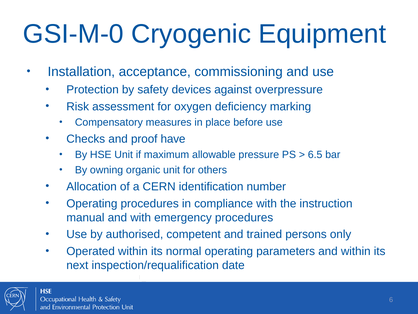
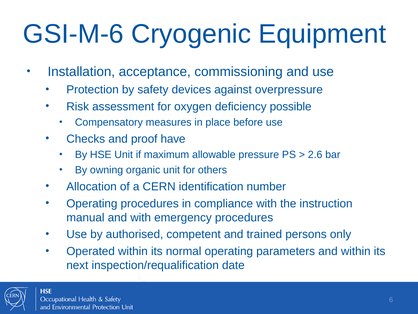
GSI-M-0: GSI-M-0 -> GSI-M-6
marking: marking -> possible
6.5: 6.5 -> 2.6
